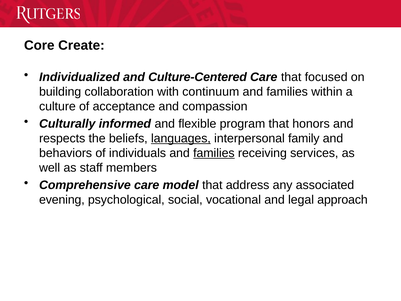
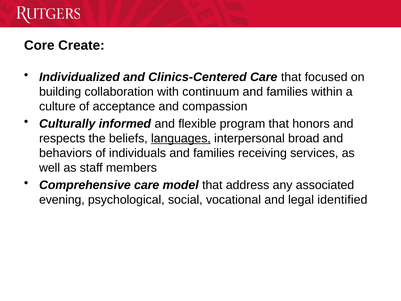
Culture-Centered: Culture-Centered -> Clinics-Centered
family: family -> broad
families at (214, 153) underline: present -> none
approach: approach -> identified
